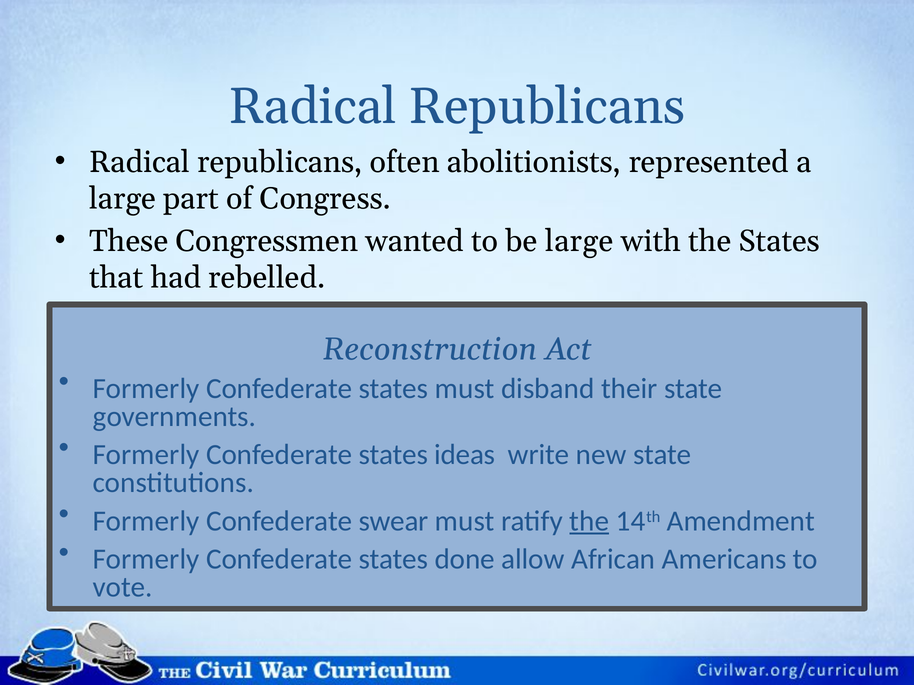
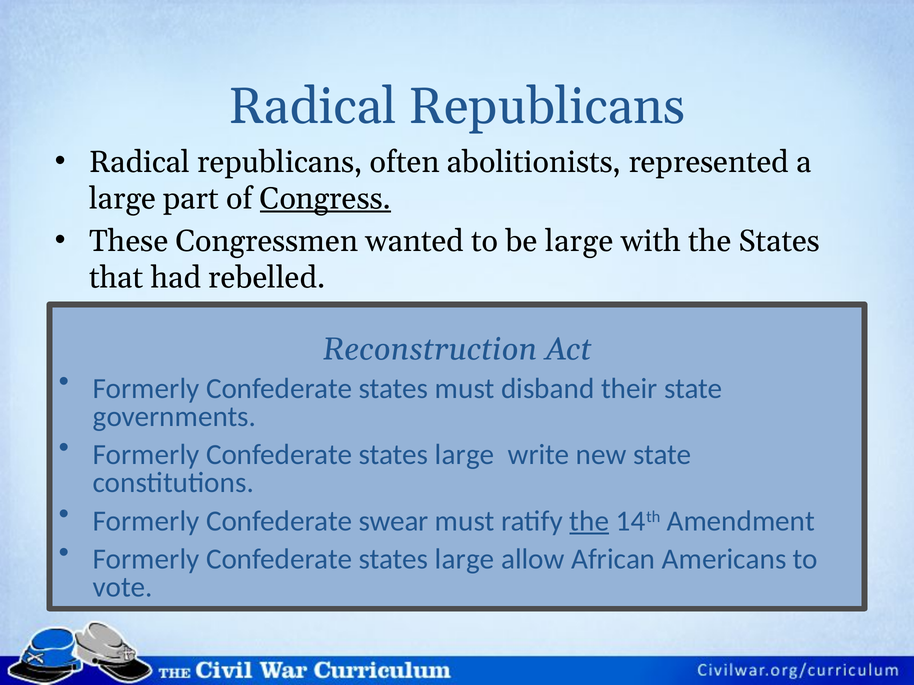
Congress underline: none -> present
ideas at (465, 455): ideas -> large
done at (465, 560): done -> large
